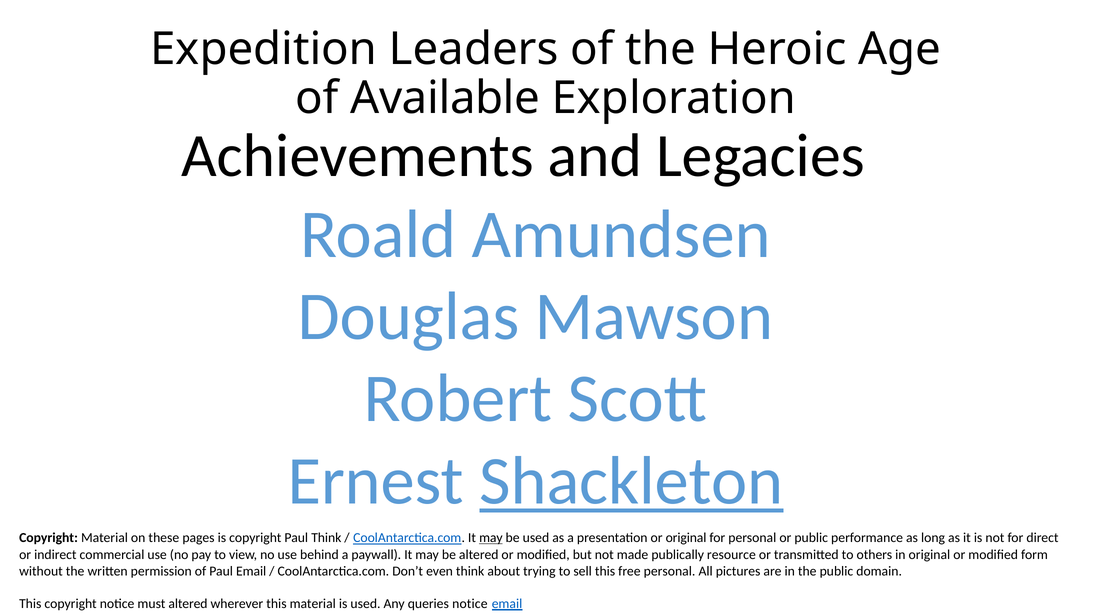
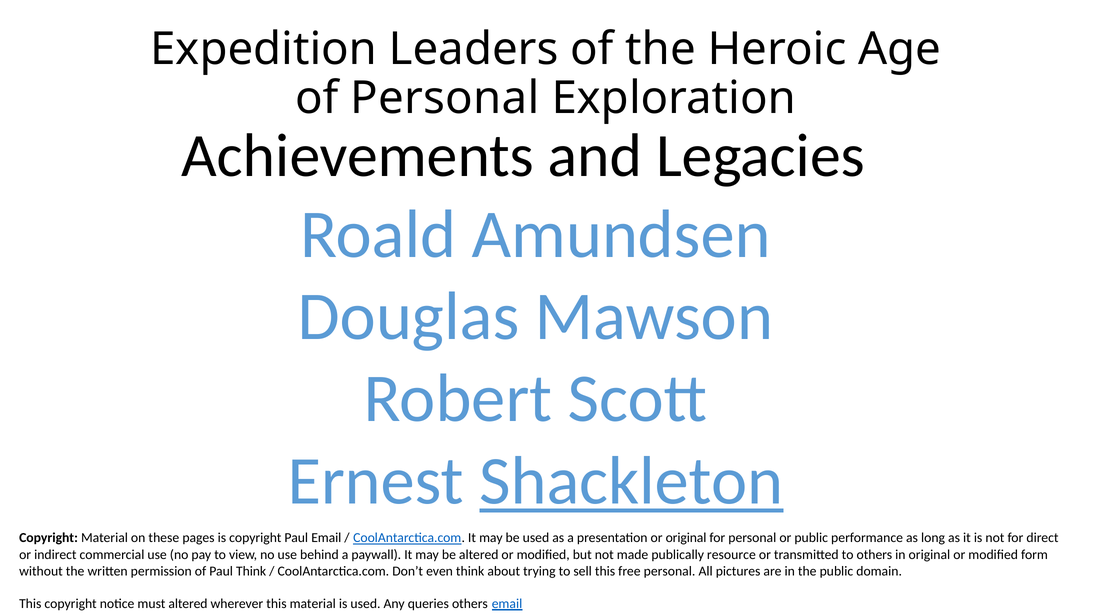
of Available: Available -> Personal
Paul Think: Think -> Email
may at (491, 538) underline: present -> none
Paul Email: Email -> Think
queries notice: notice -> others
